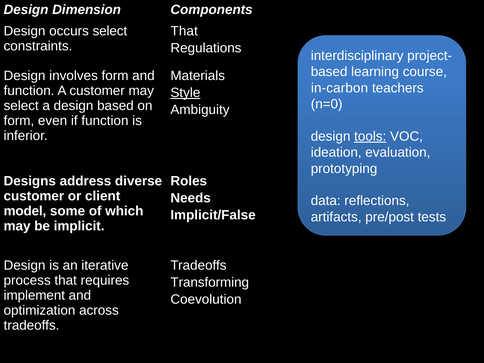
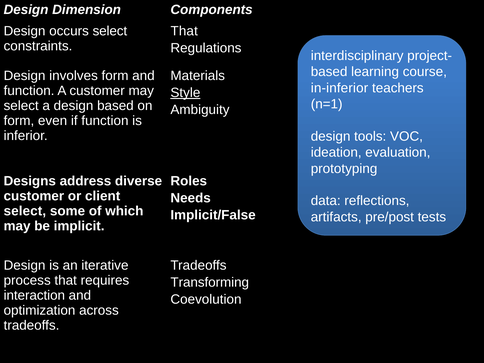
in-carbon: in-carbon -> in-inferior
n=0: n=0 -> n=1
tools underline: present -> none
model at (25, 211): model -> select
implement: implement -> interaction
